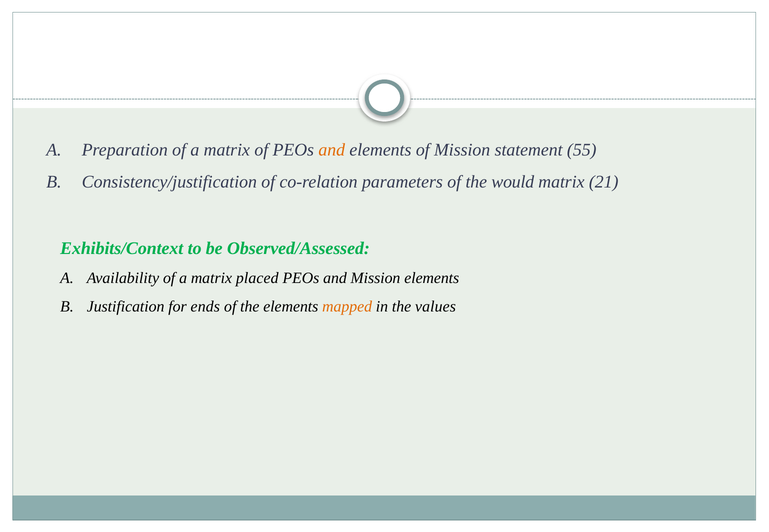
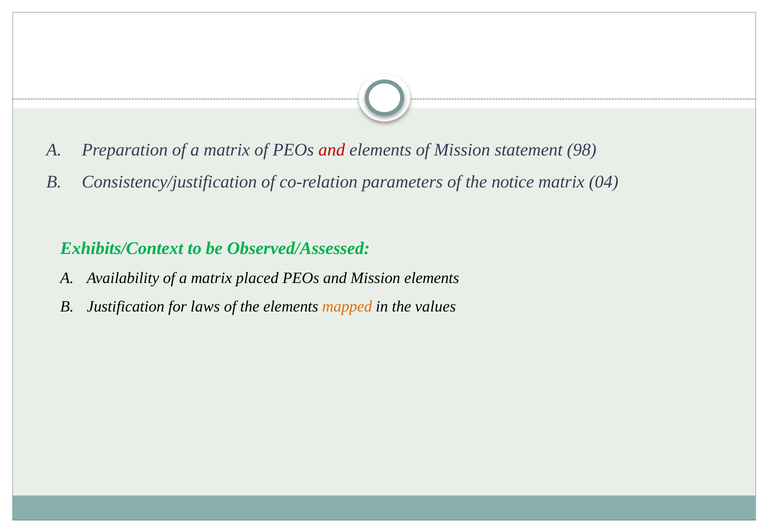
and at (332, 150) colour: orange -> red
55: 55 -> 98
would: would -> notice
21: 21 -> 04
ends: ends -> laws
